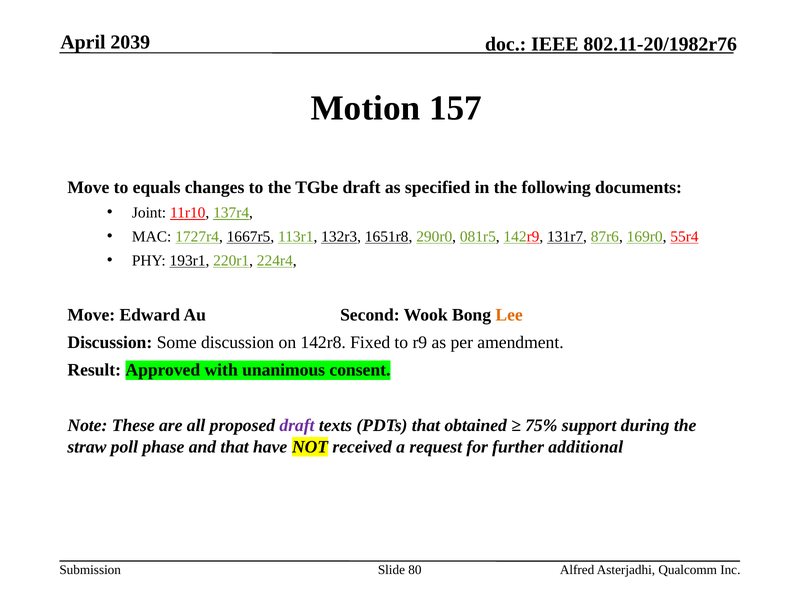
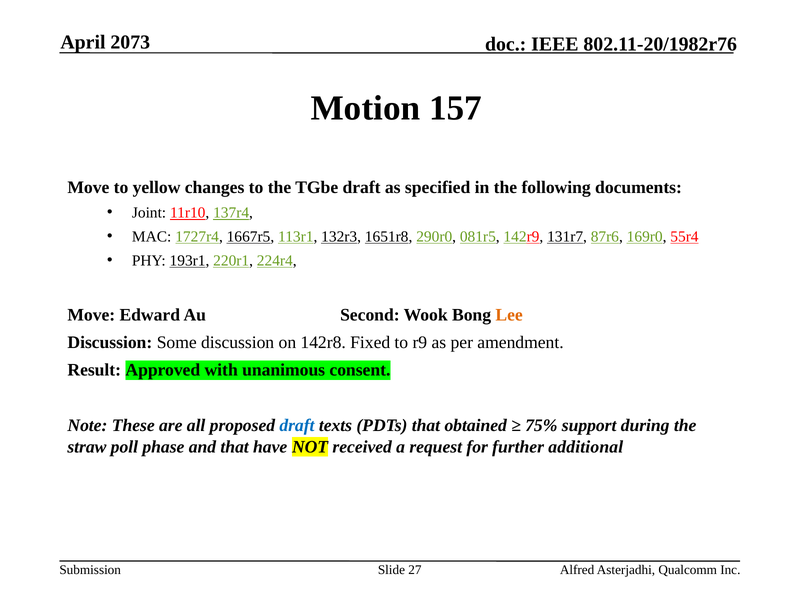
2039: 2039 -> 2073
equals: equals -> yellow
draft at (297, 426) colour: purple -> blue
80: 80 -> 27
